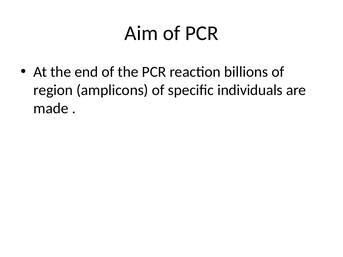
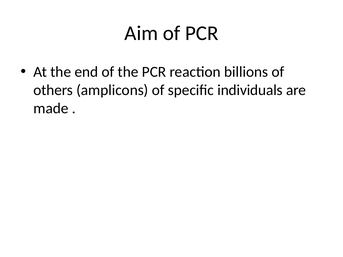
region: region -> others
